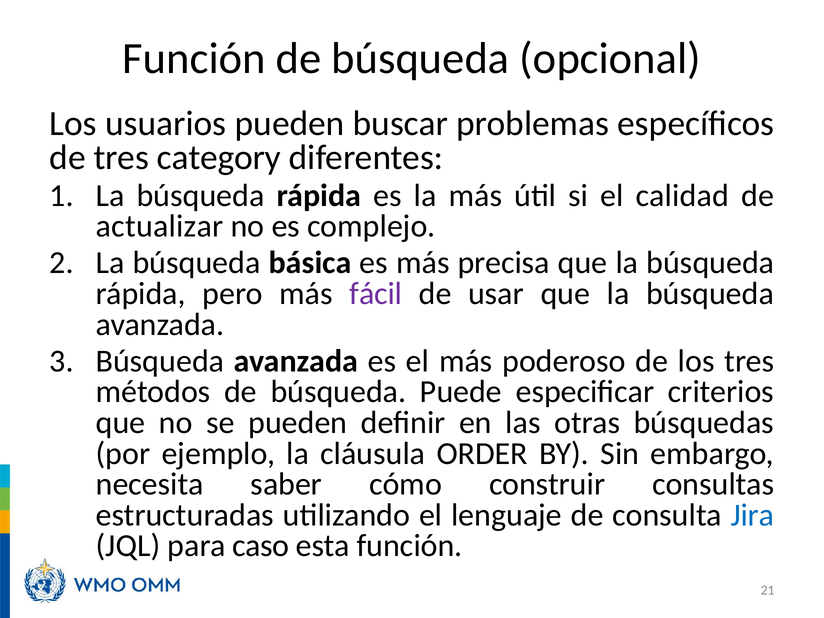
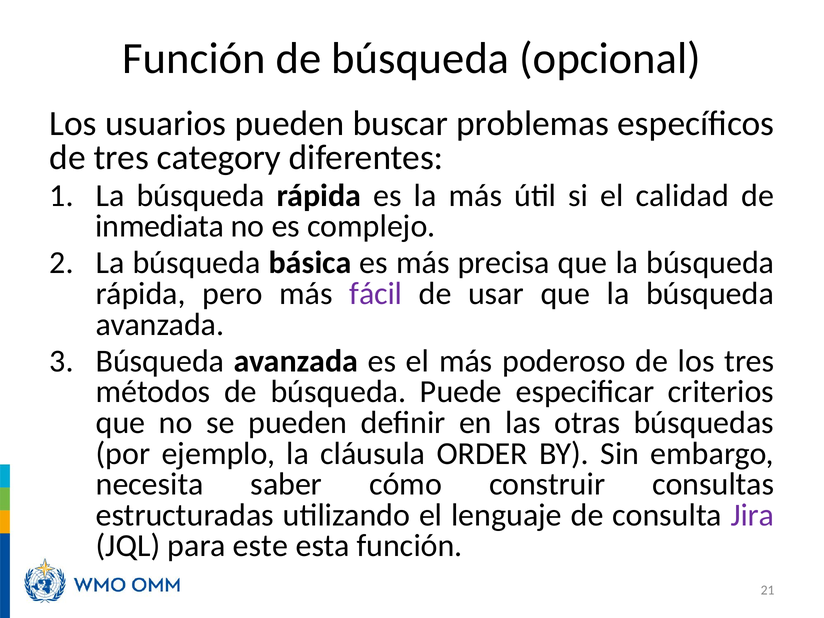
actualizar: actualizar -> inmediata
Jira colour: blue -> purple
caso: caso -> este
